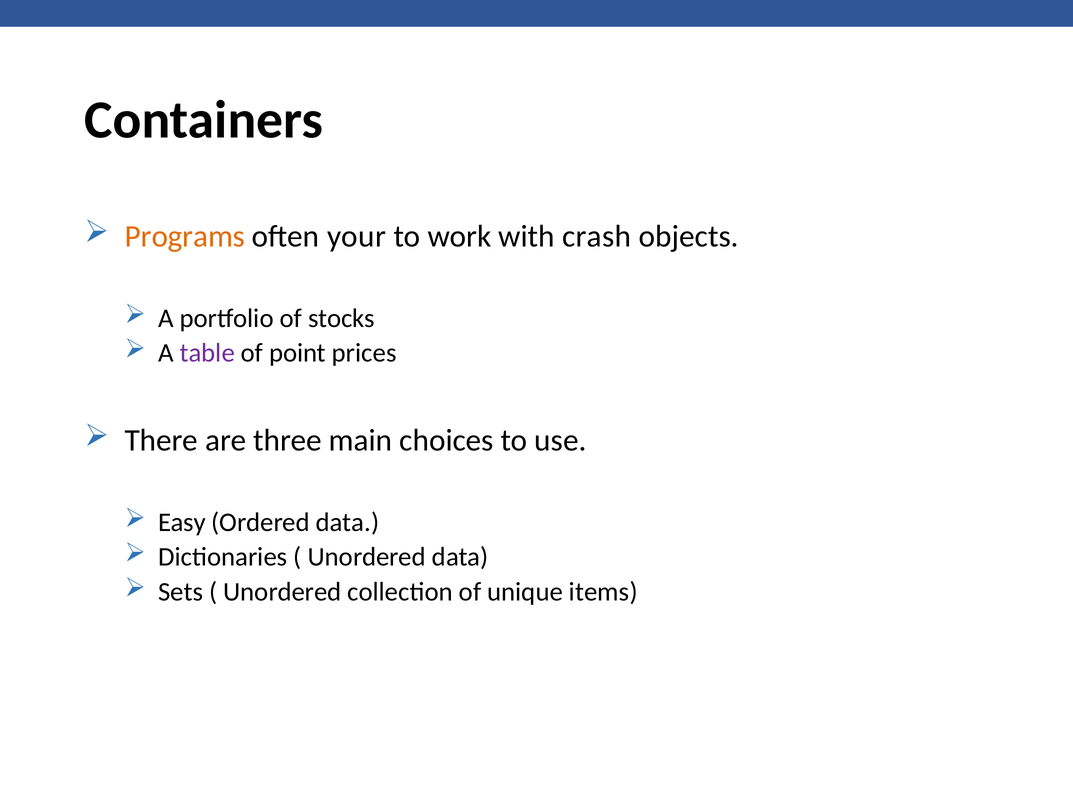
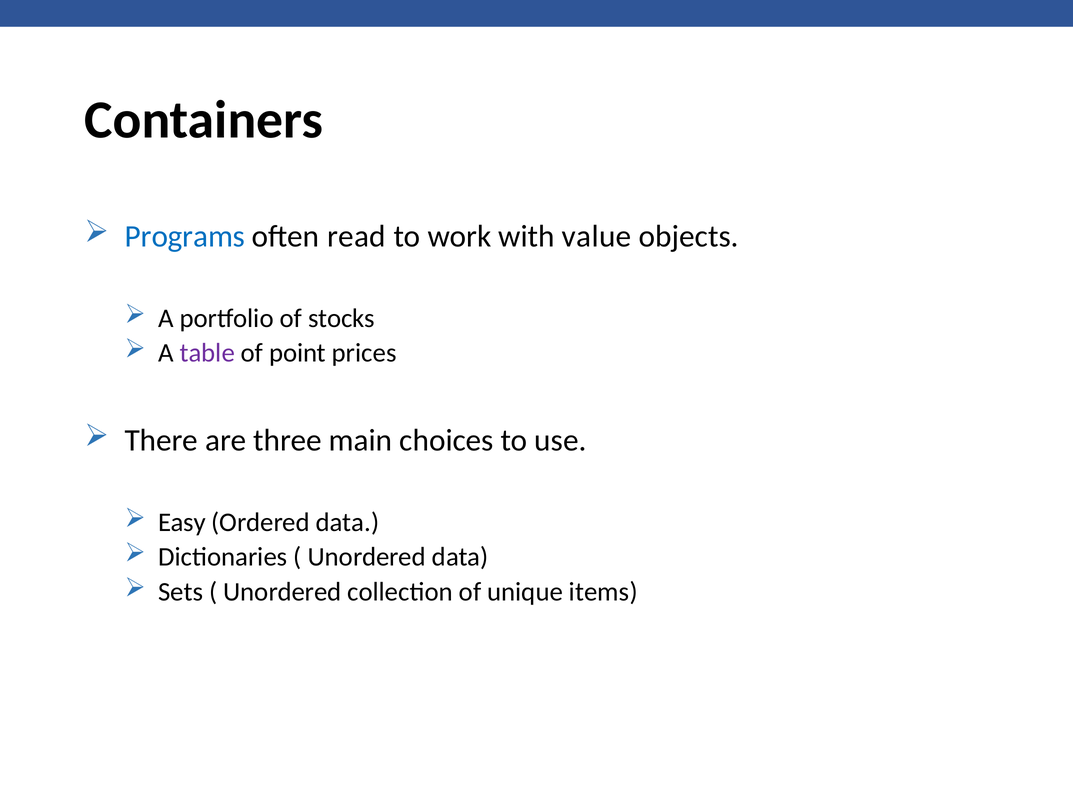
Programs colour: orange -> blue
your: your -> read
crash: crash -> value
